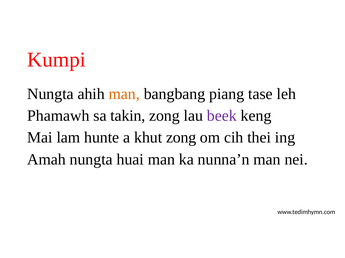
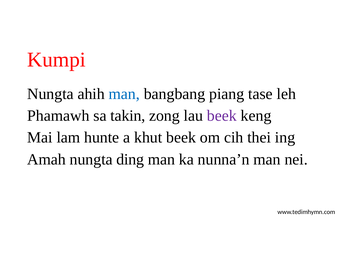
man at (124, 94) colour: orange -> blue
khut zong: zong -> beek
huai: huai -> ding
